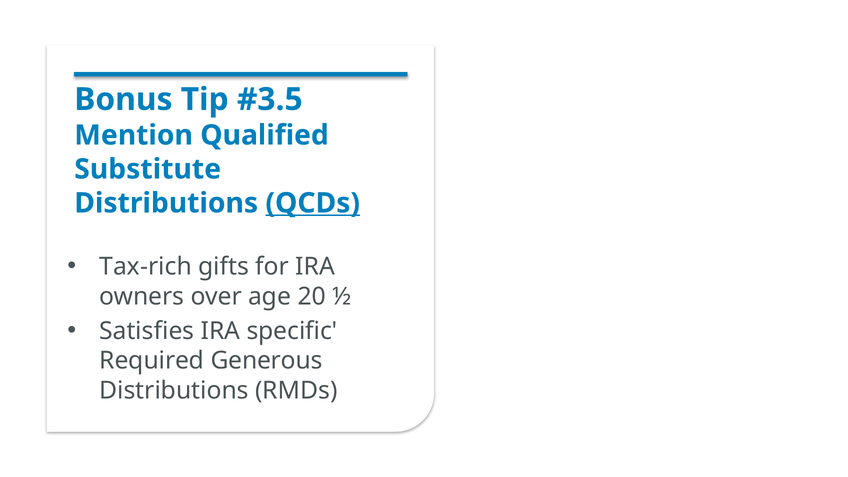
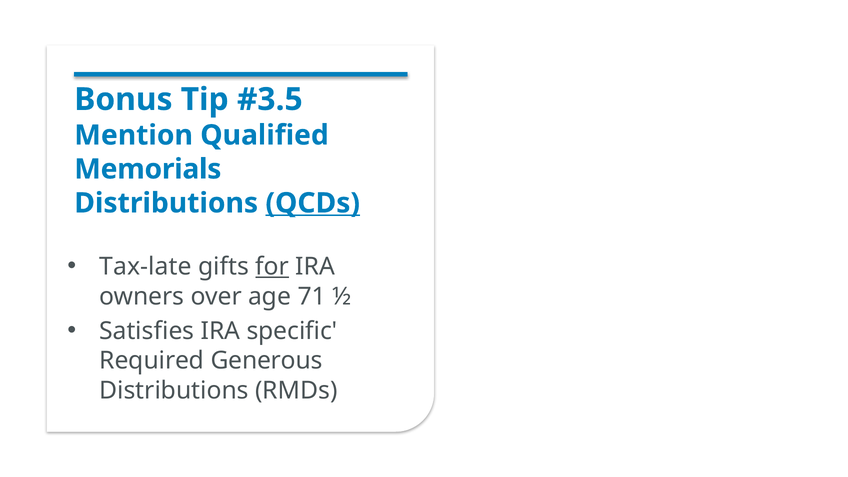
Substitute: Substitute -> Memorials
Tax-rich: Tax-rich -> Tax-late
for underline: none -> present
20: 20 -> 71
